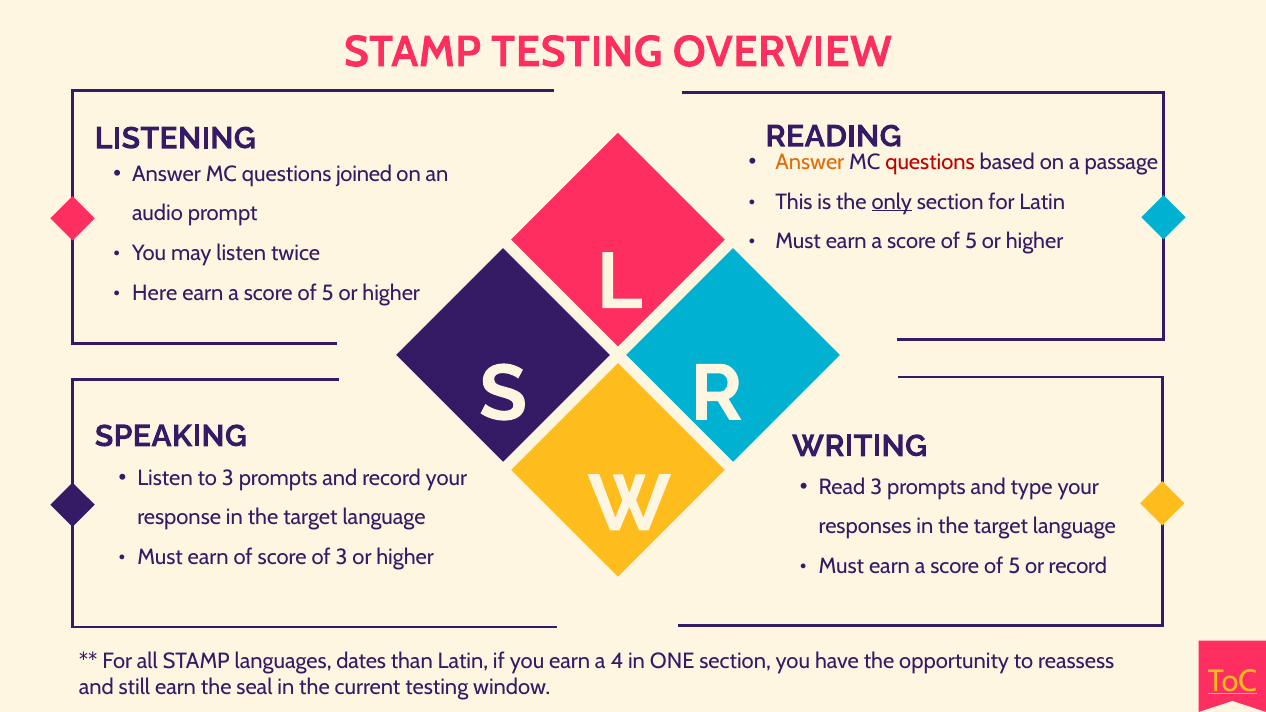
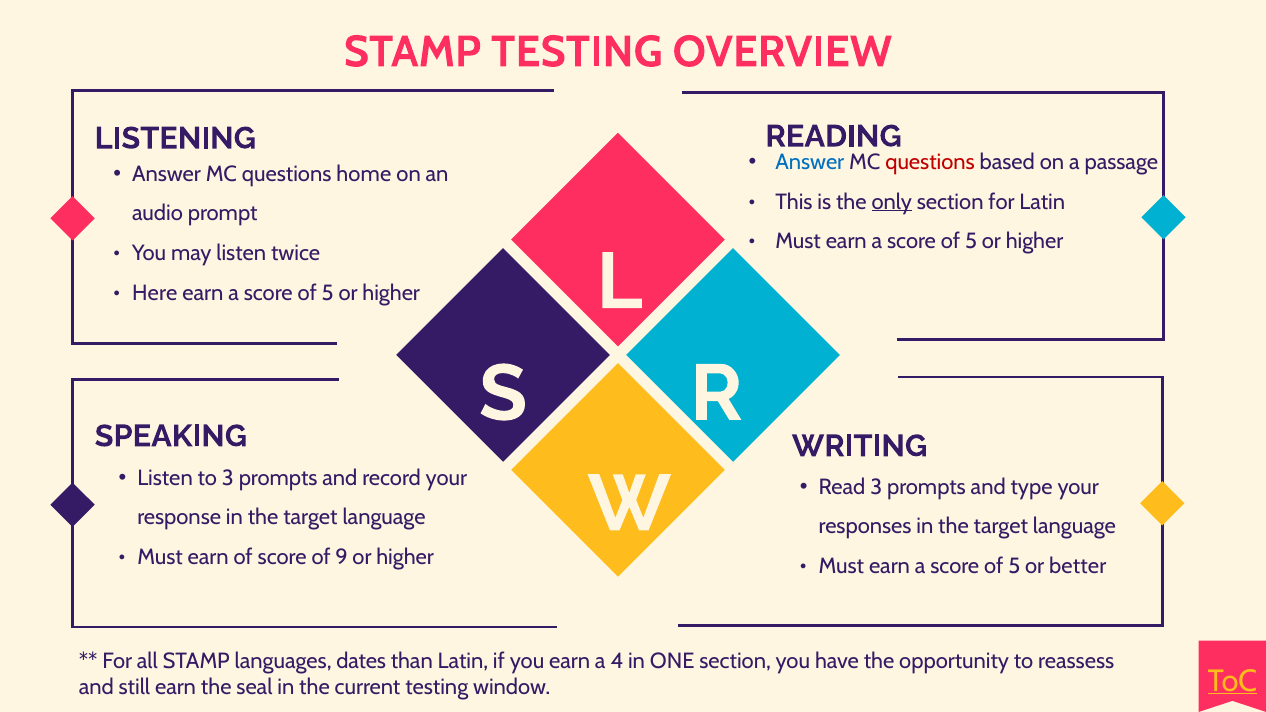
Answer at (810, 163) colour: orange -> blue
joined: joined -> home
of 3: 3 -> 9
or record: record -> better
